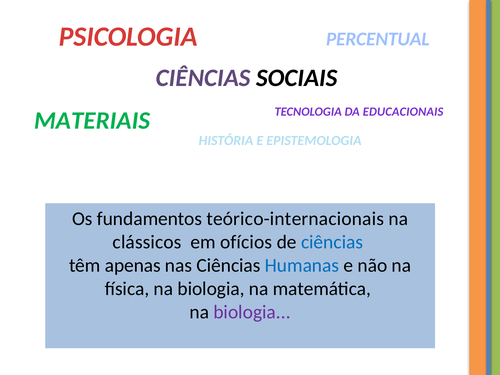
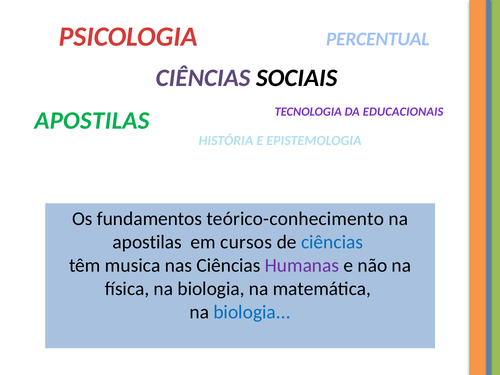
MATERIAIS at (92, 121): MATERIAIS -> APOSTILAS
teórico-internacionais: teórico-internacionais -> teórico-conhecimento
clássicos at (147, 242): clássicos -> apostilas
ofícios: ofícios -> cursos
apenas: apenas -> musica
Humanas colour: blue -> purple
biologia at (252, 312) colour: purple -> blue
